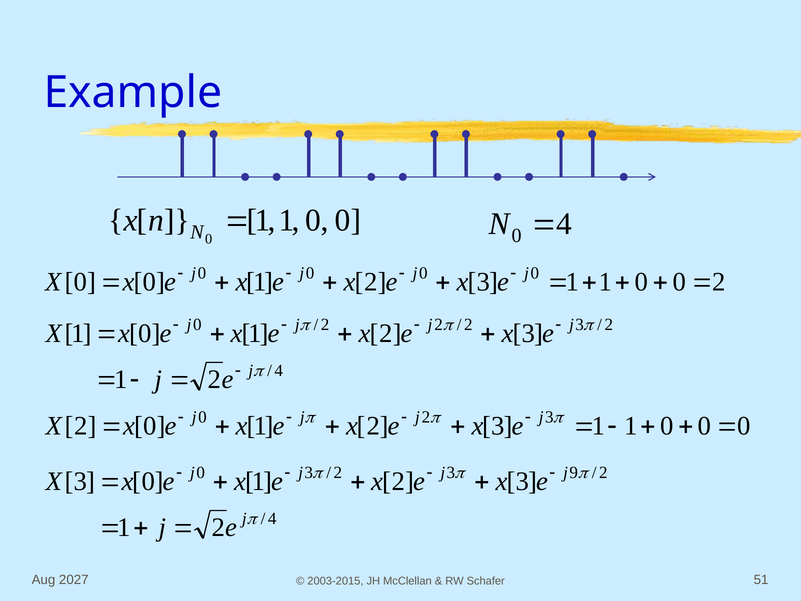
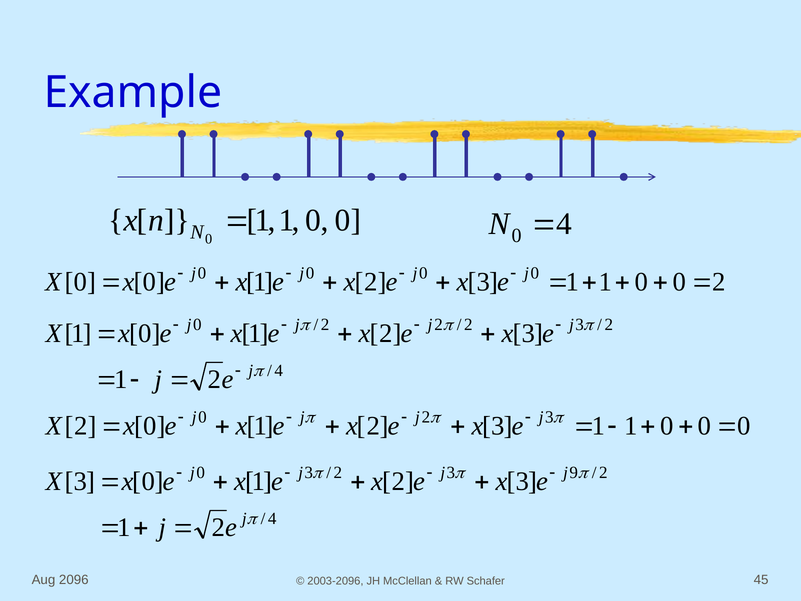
2027: 2027 -> 2096
2003-2015: 2003-2015 -> 2003-2096
51: 51 -> 45
